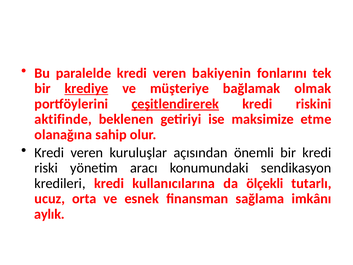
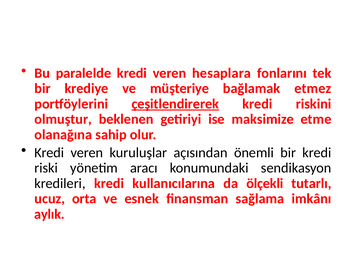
bakiyenin: bakiyenin -> hesaplara
krediye underline: present -> none
olmak: olmak -> etmez
aktifinde: aktifinde -> olmuştur
